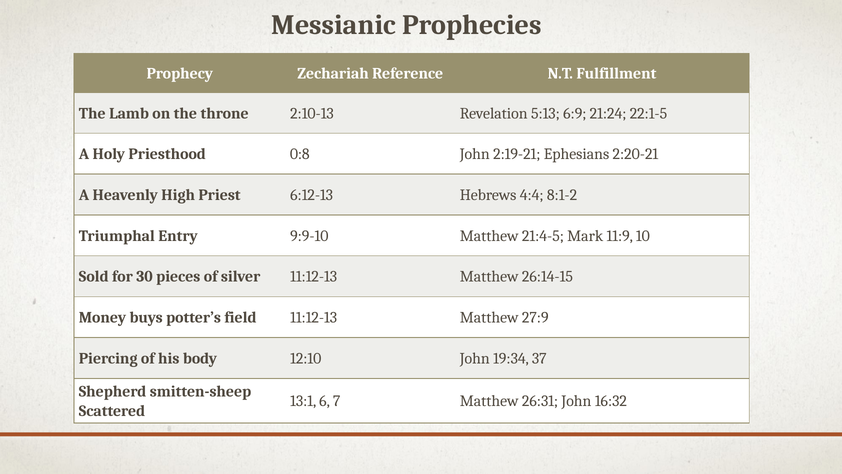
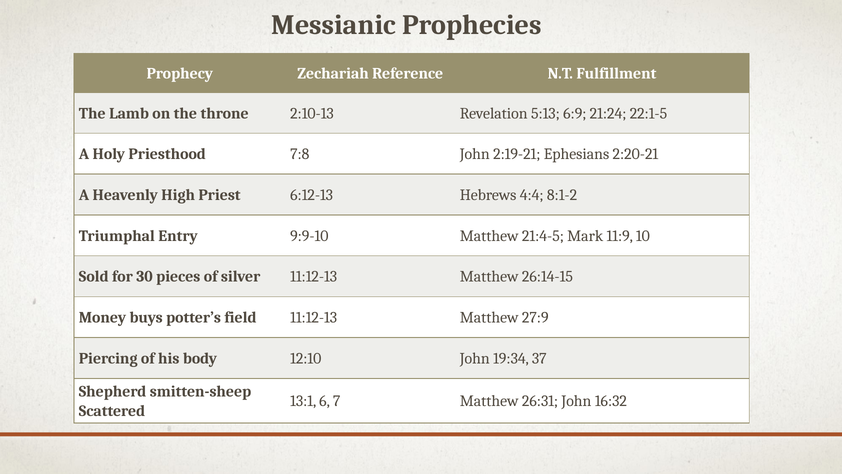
0:8: 0:8 -> 7:8
